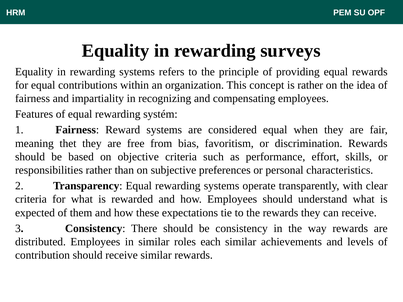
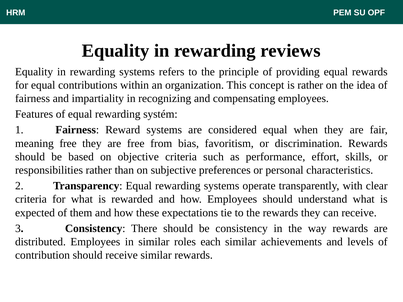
surveys: surveys -> reviews
meaning thet: thet -> free
